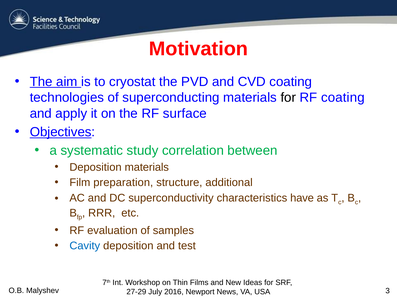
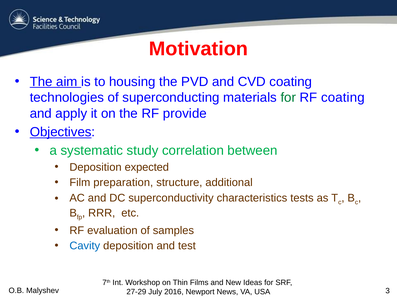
cryostat: cryostat -> housing
for at (288, 97) colour: black -> green
surface: surface -> provide
Deposition materials: materials -> expected
have: have -> tests
